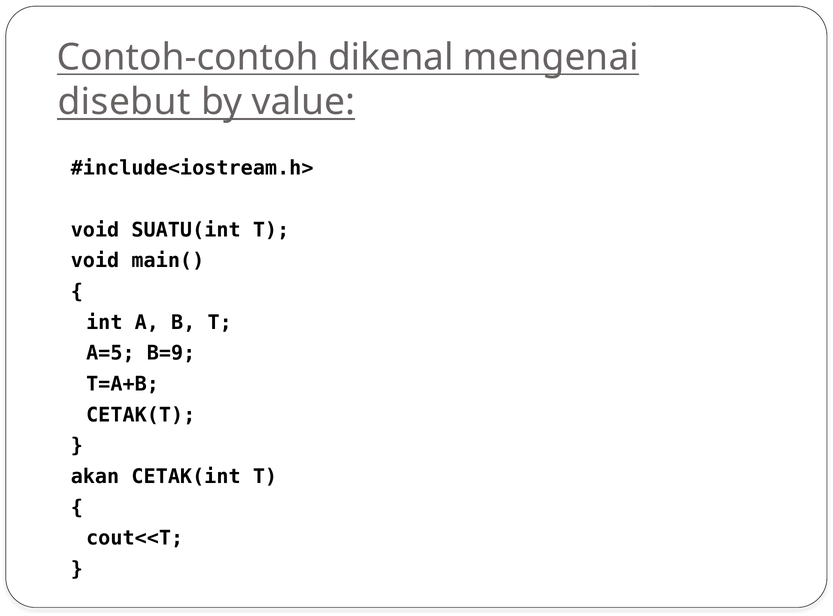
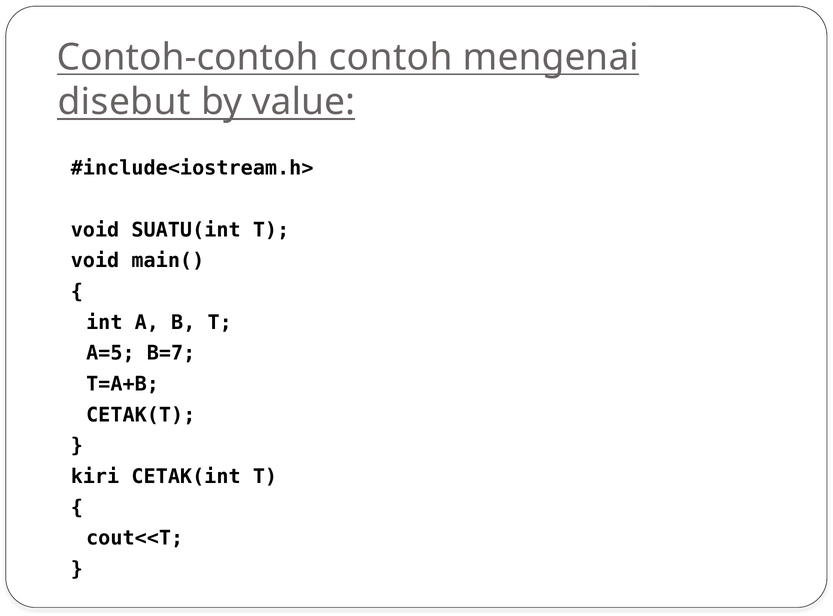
dikenal: dikenal -> contoh
B=9: B=9 -> B=7
akan: akan -> kiri
